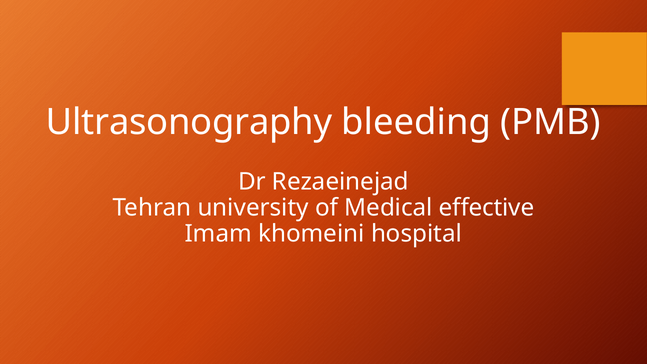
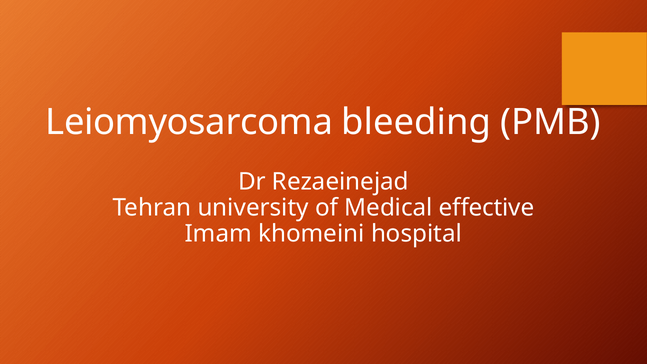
Ultrasonography: Ultrasonography -> Leiomyosarcoma
